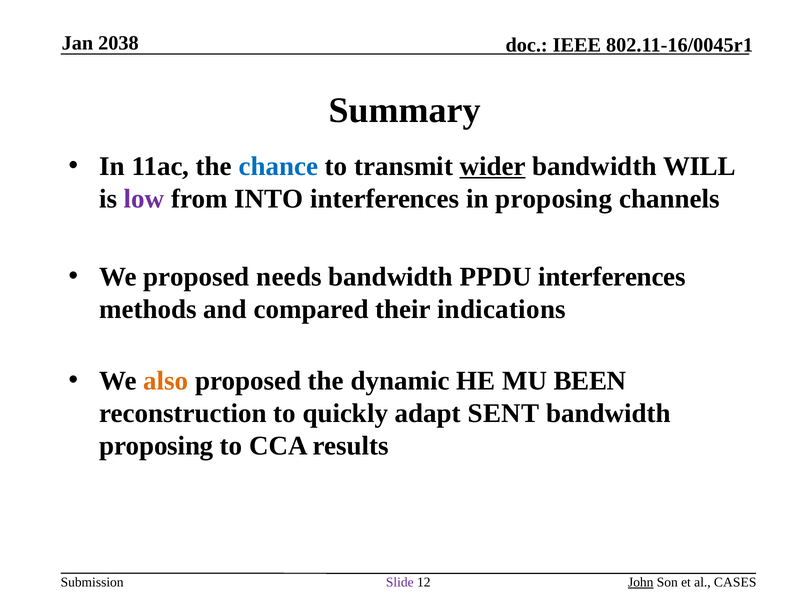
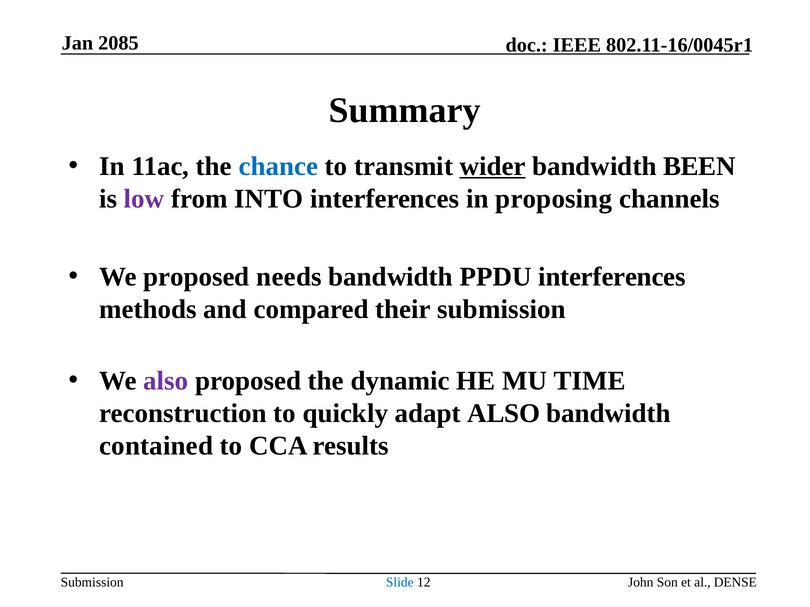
2038: 2038 -> 2085
WILL: WILL -> BEEN
their indications: indications -> submission
also at (166, 381) colour: orange -> purple
BEEN: BEEN -> TIME
adapt SENT: SENT -> ALSO
proposing at (156, 446): proposing -> contained
Slide colour: purple -> blue
John underline: present -> none
CASES: CASES -> DENSE
